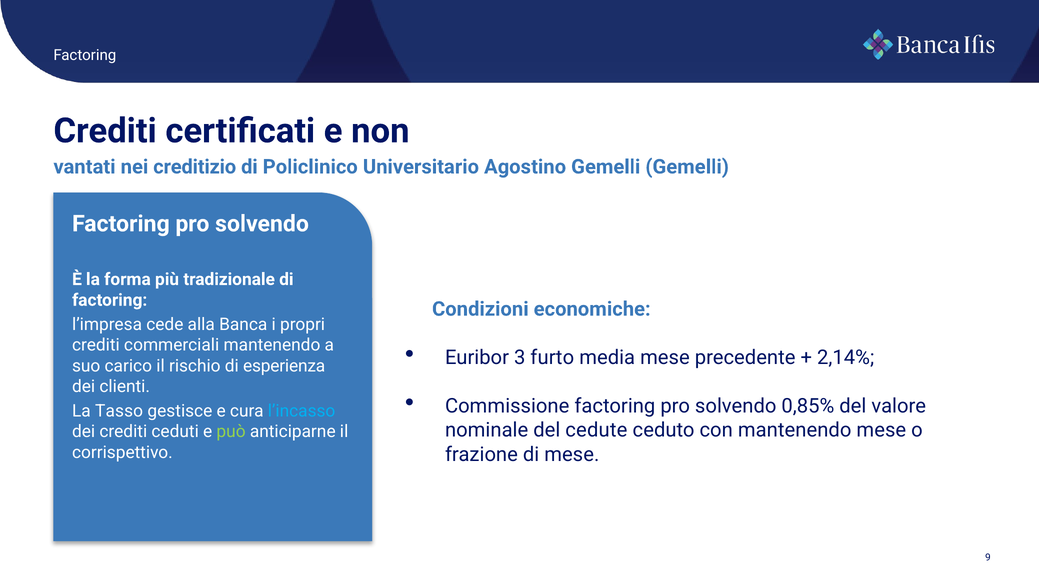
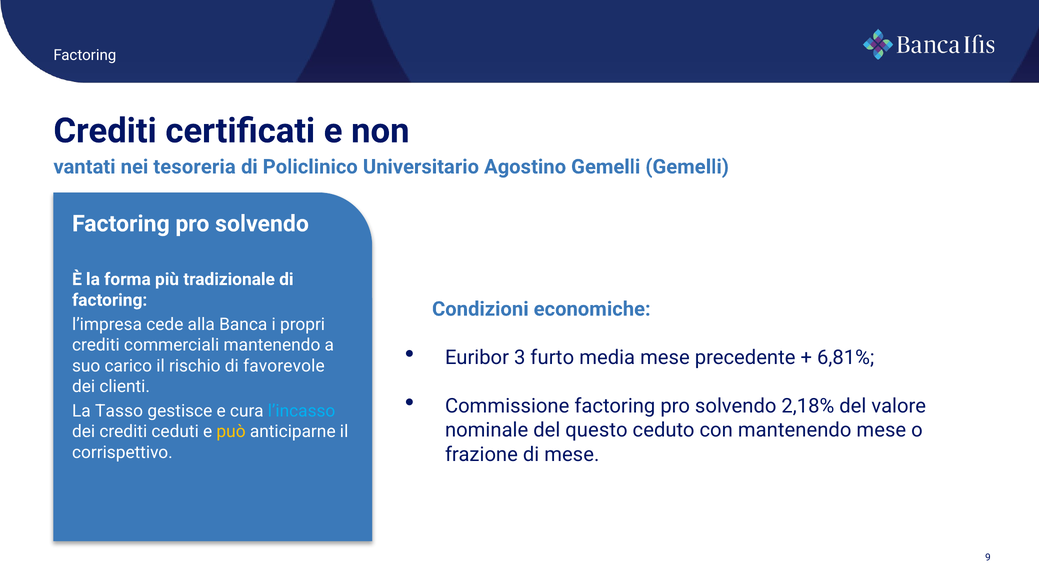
creditizio: creditizio -> tesoreria
2,14%: 2,14% -> 6,81%
esperienza: esperienza -> favorevole
0,85%: 0,85% -> 2,18%
cedute: cedute -> questo
può colour: light green -> yellow
